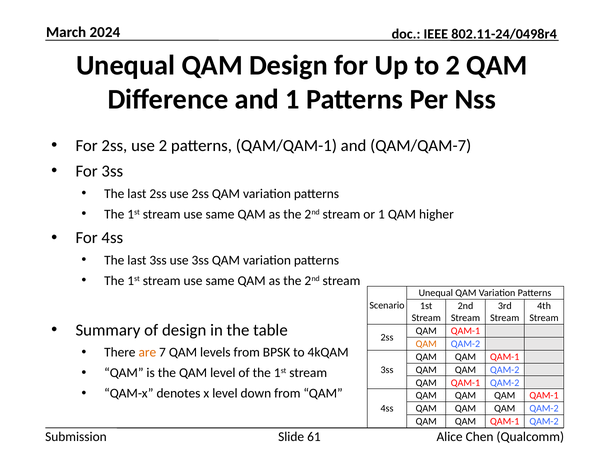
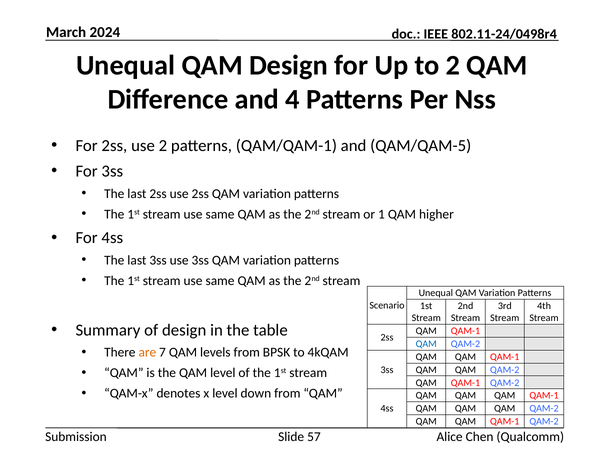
and 1: 1 -> 4
QAM/QAM-7: QAM/QAM-7 -> QAM/QAM-5
QAM at (426, 344) colour: orange -> blue
61: 61 -> 57
